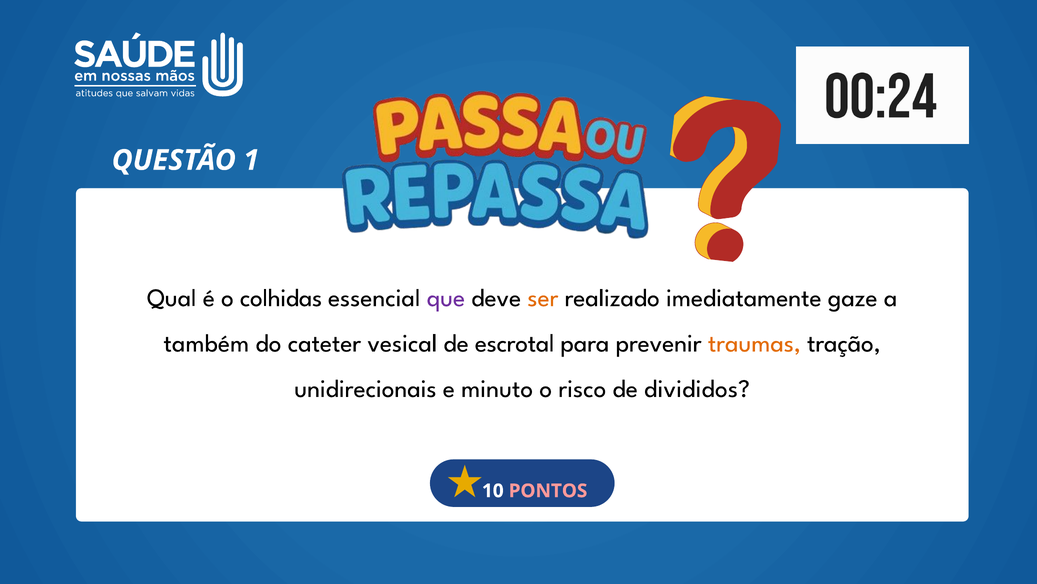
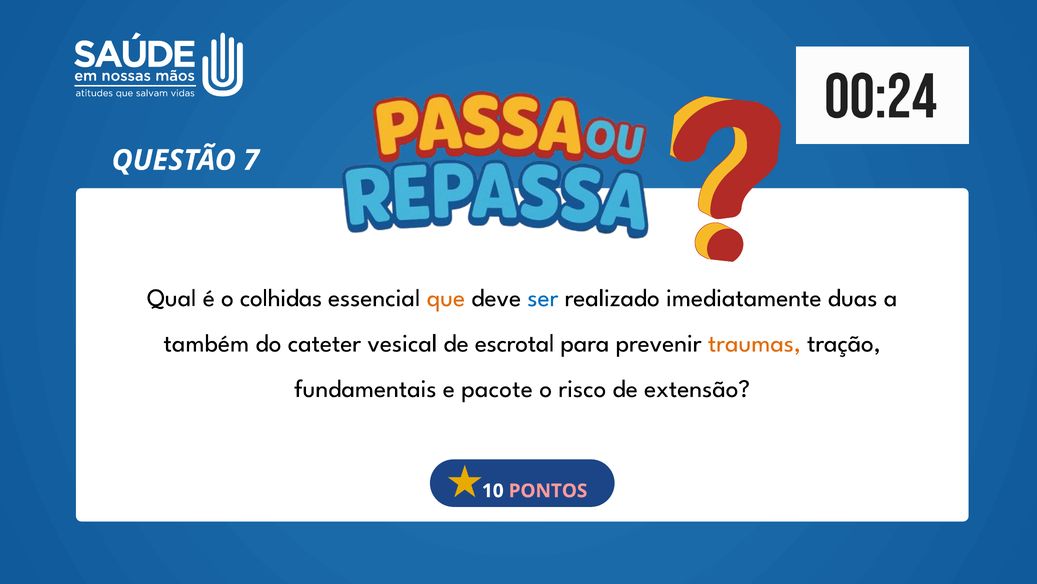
1: 1 -> 7
que colour: purple -> orange
ser colour: orange -> blue
gaze: gaze -> duas
unidirecionais: unidirecionais -> fundamentais
minuto: minuto -> pacote
divididos: divididos -> extensão
